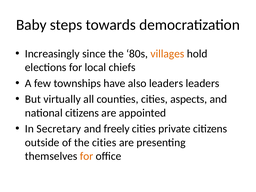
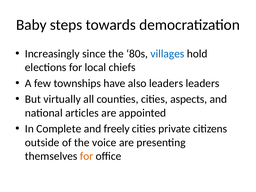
villages colour: orange -> blue
national citizens: citizens -> articles
Secretary: Secretary -> Complete
the cities: cities -> voice
